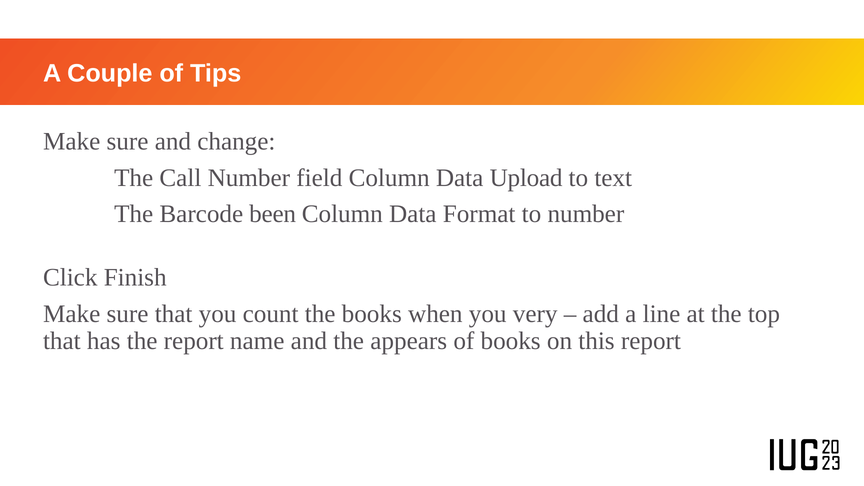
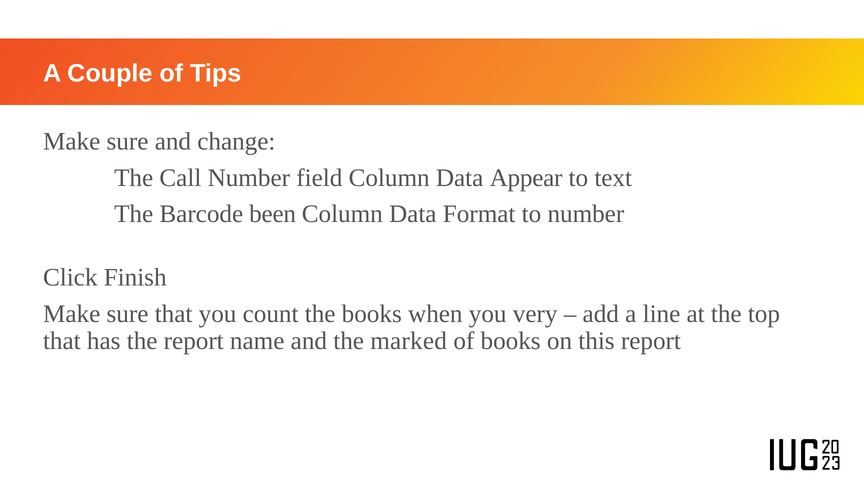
Upload: Upload -> Appear
appears: appears -> marked
